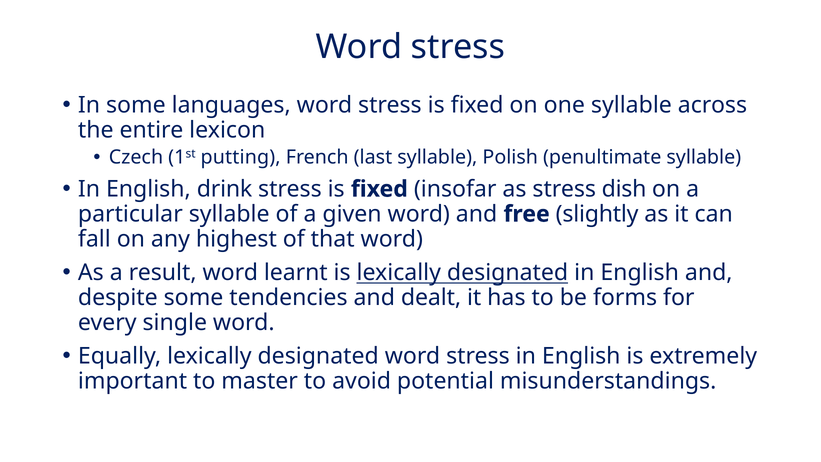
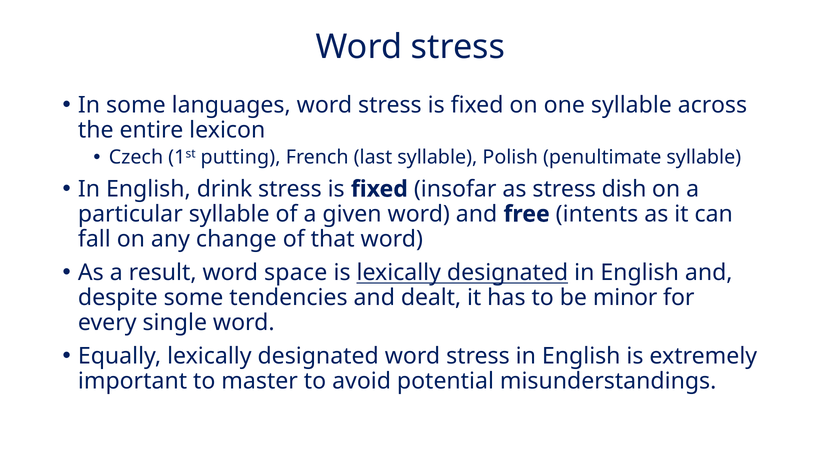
slightly: slightly -> intents
highest: highest -> change
learnt: learnt -> space
forms: forms -> minor
